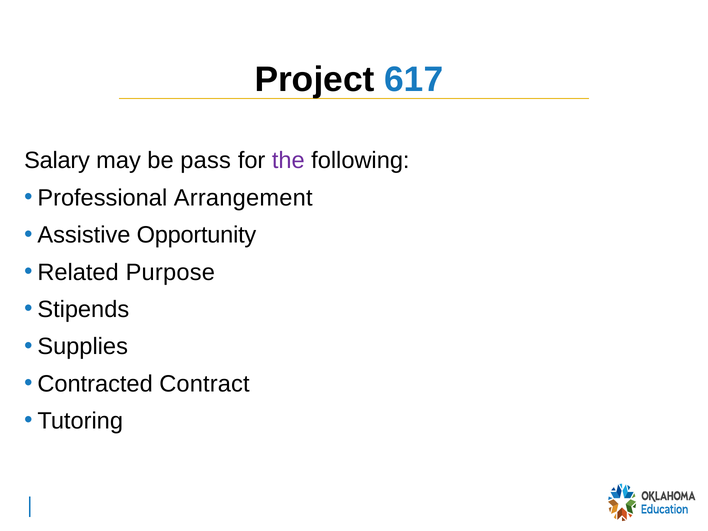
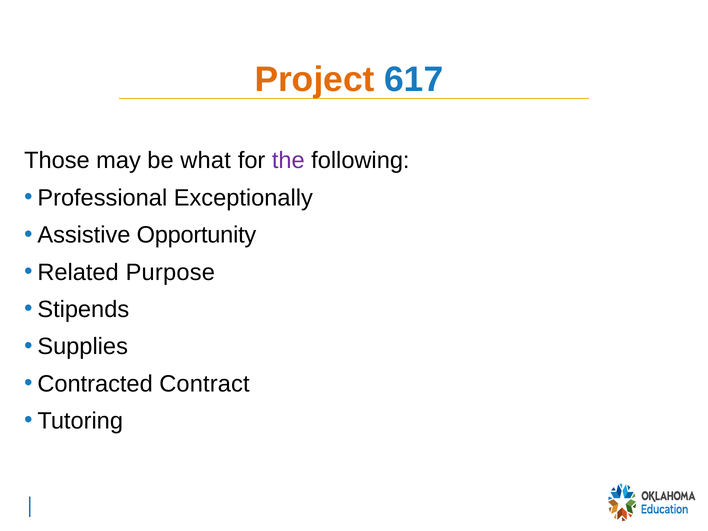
Project colour: black -> orange
Salary: Salary -> Those
pass: pass -> what
Arrangement: Arrangement -> Exceptionally
